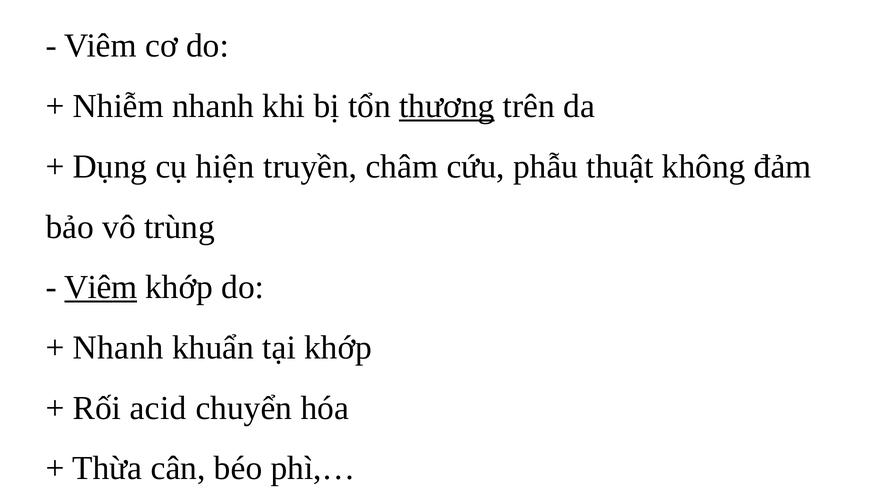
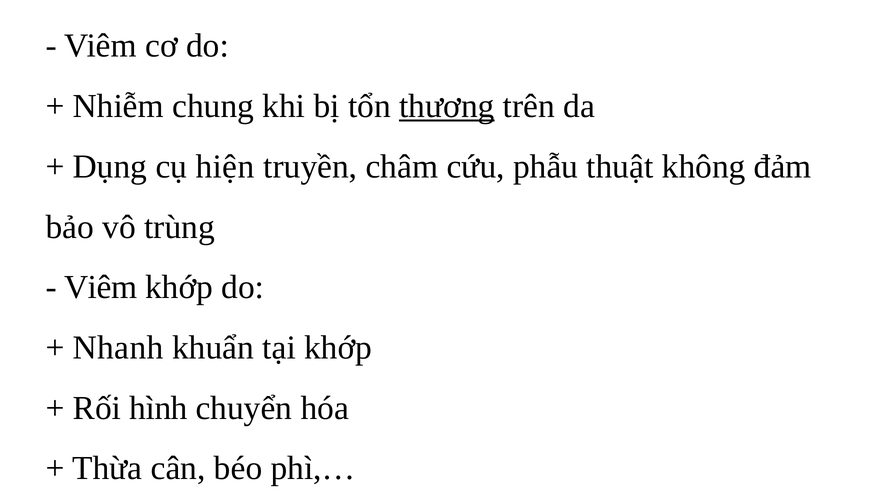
Nhiễm nhanh: nhanh -> chung
Viêm at (101, 287) underline: present -> none
acid: acid -> hình
